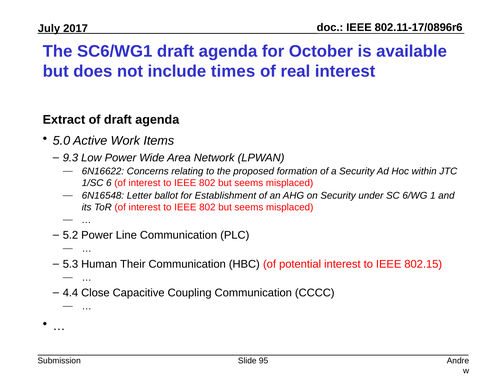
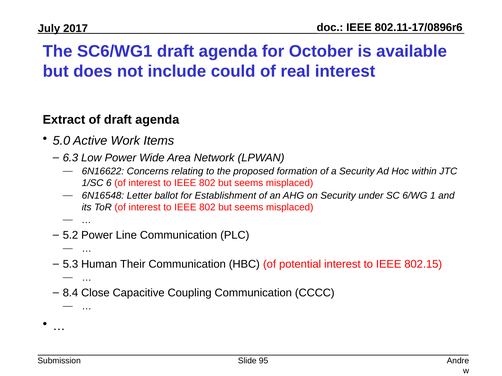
times: times -> could
9.3: 9.3 -> 6.3
4.4: 4.4 -> 8.4
